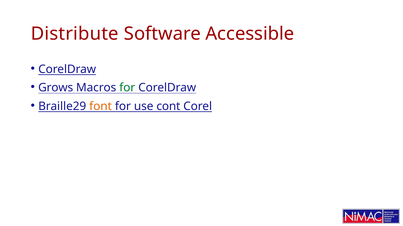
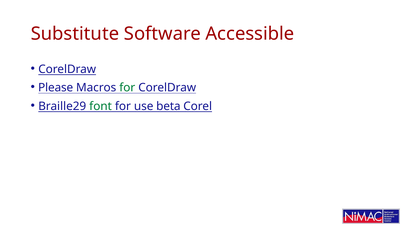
Distribute: Distribute -> Substitute
Grows: Grows -> Please
font colour: orange -> green
cont: cont -> beta
